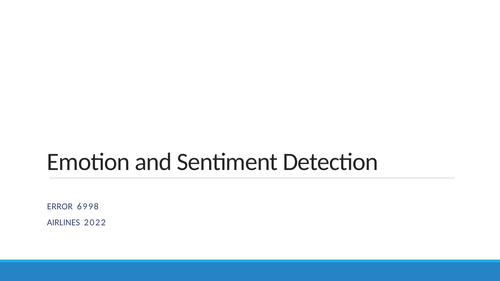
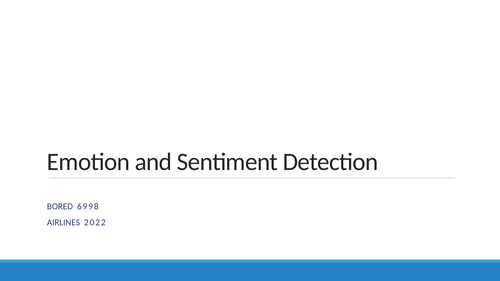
ERROR: ERROR -> BORED
